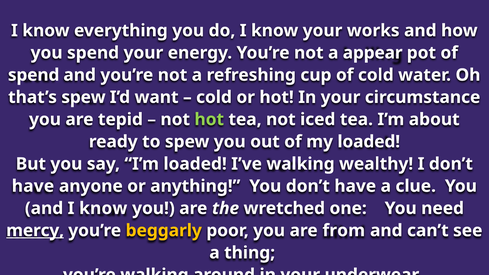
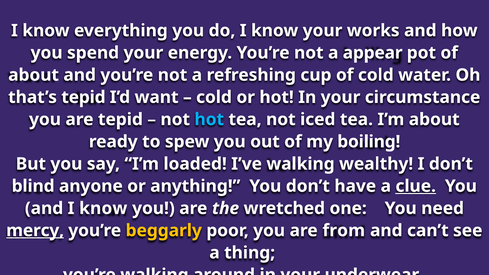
spend at (34, 75): spend -> about
that’s spew: spew -> tepid
hot at (209, 119) colour: light green -> light blue
my loaded: loaded -> boiling
have at (33, 186): have -> blind
clue underline: none -> present
